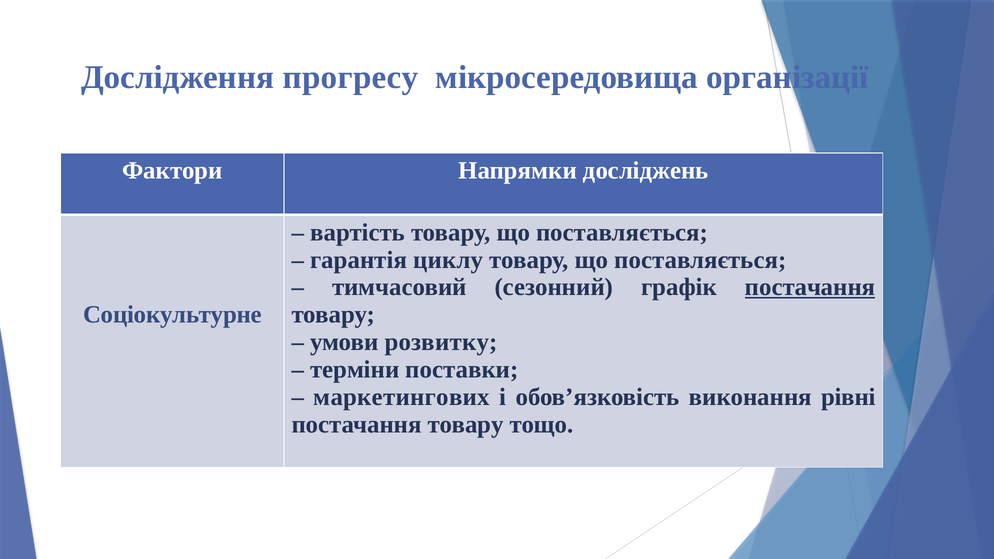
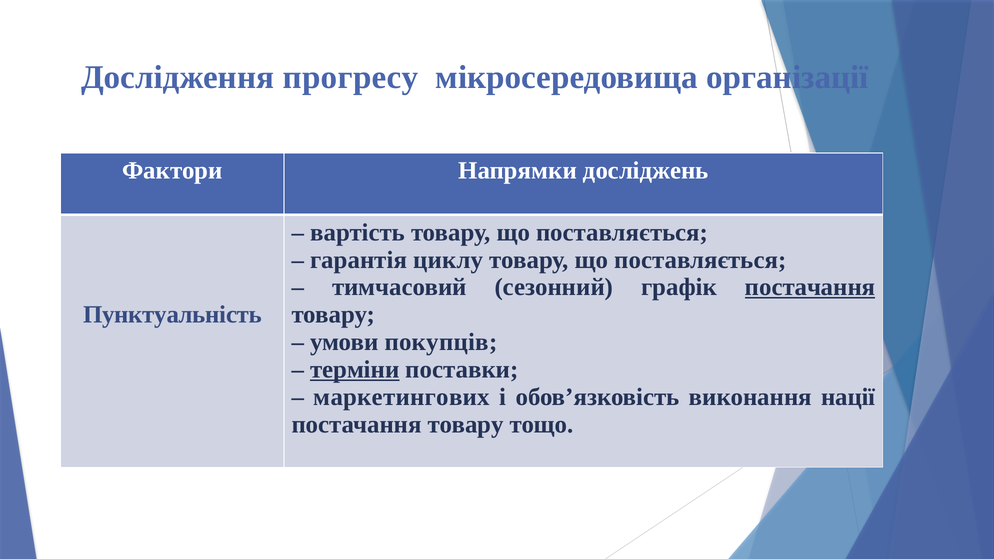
Соціокультурне: Соціокультурне -> Пунктуальність
розвитку: розвитку -> покупців
терміни underline: none -> present
рівні: рівні -> нації
